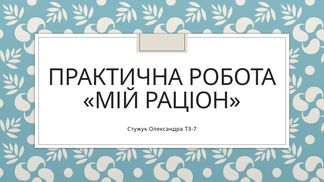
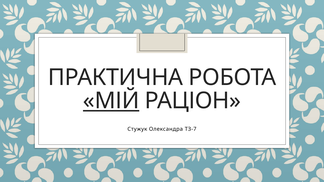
МІЙ underline: none -> present
